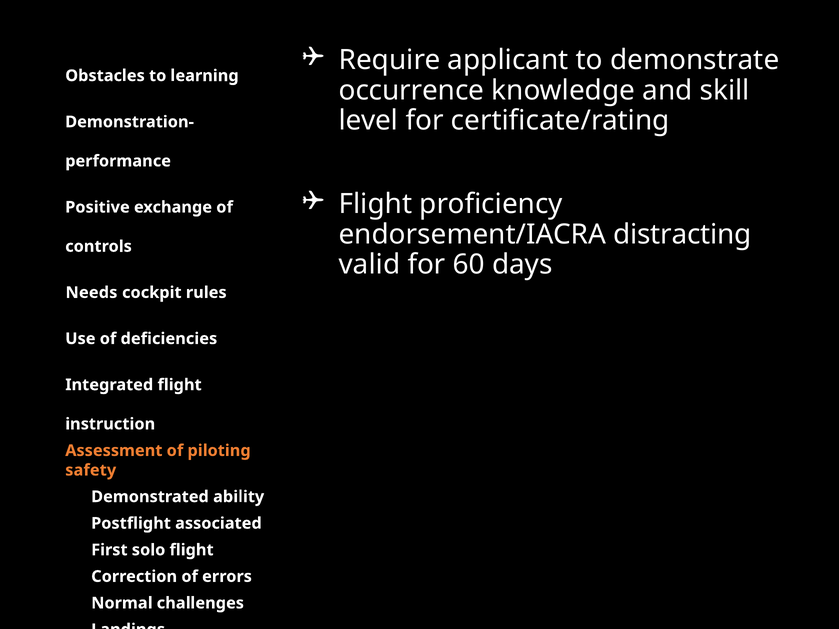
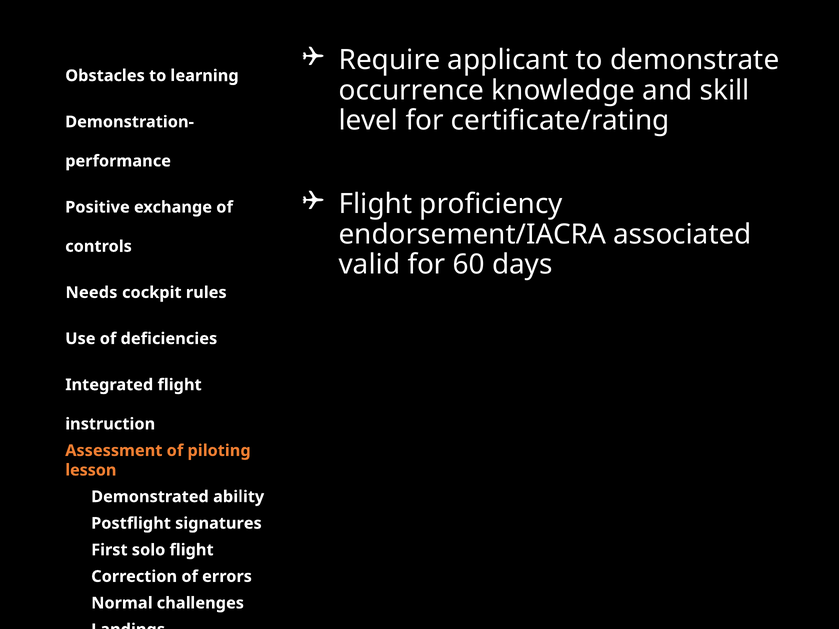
distracting: distracting -> associated
safety: safety -> lesson
associated: associated -> signatures
